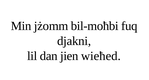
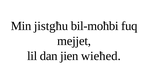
jżomm: jżomm -> jistgħu
djakni: djakni -> mejjet
